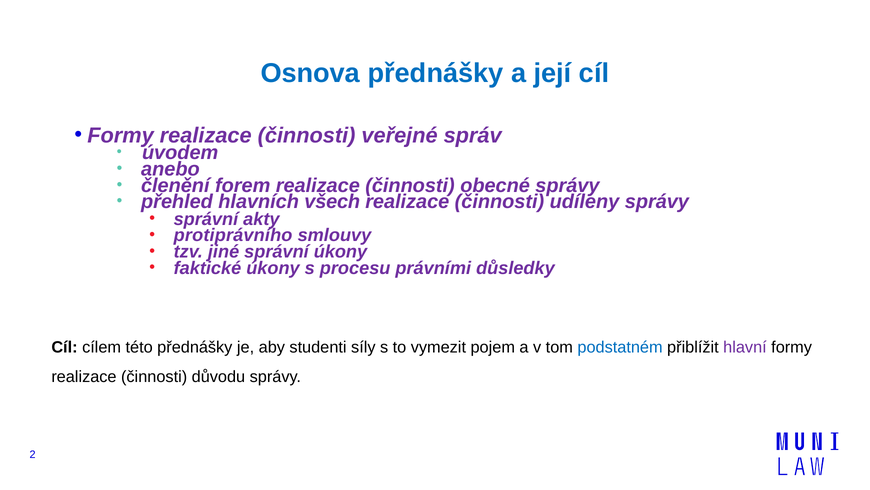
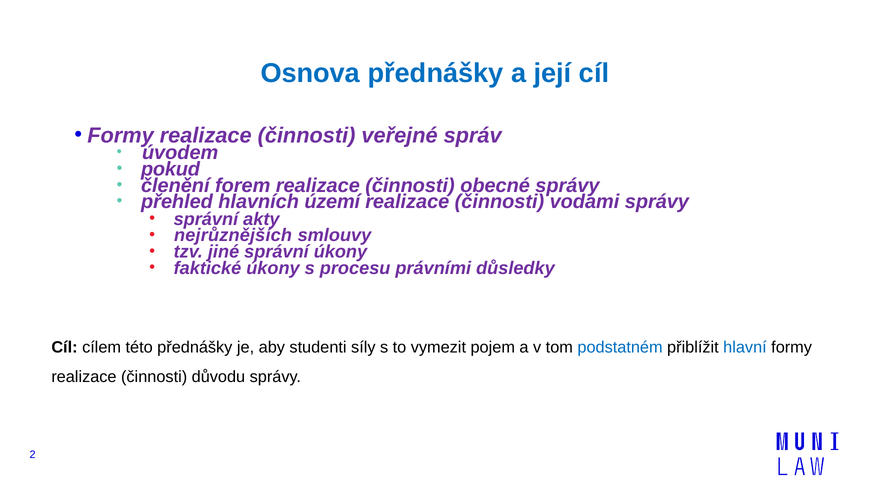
anebo: anebo -> pokud
všech: všech -> území
udíleny: udíleny -> vodami
protiprávního: protiprávního -> nejrůznějších
hlavní colour: purple -> blue
